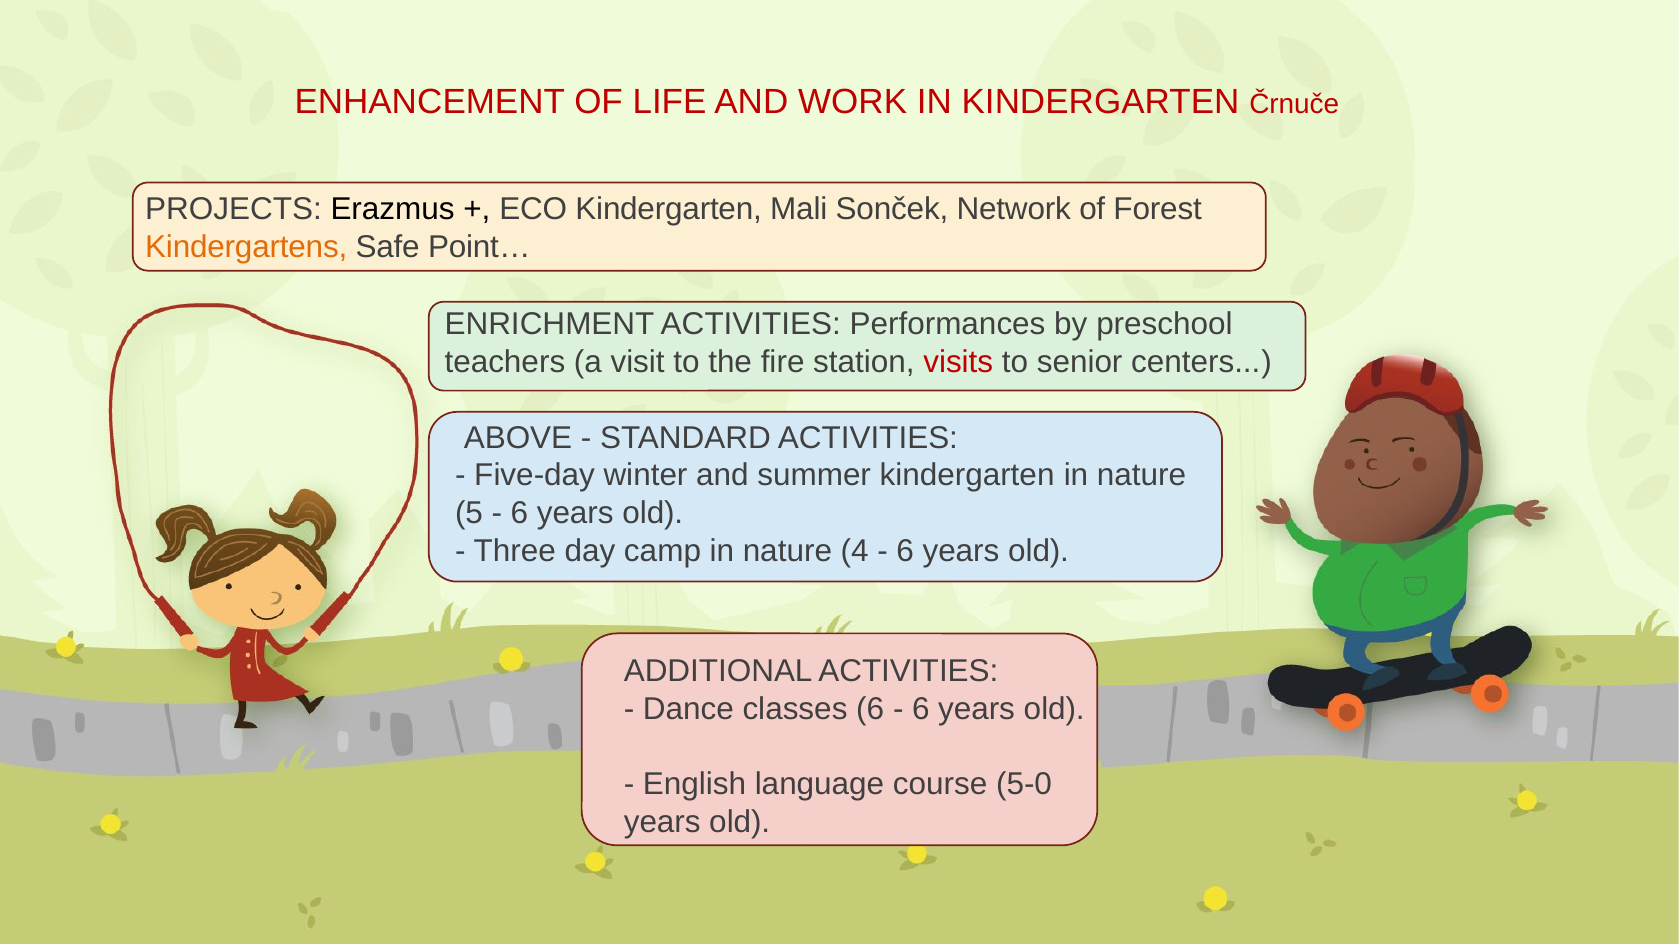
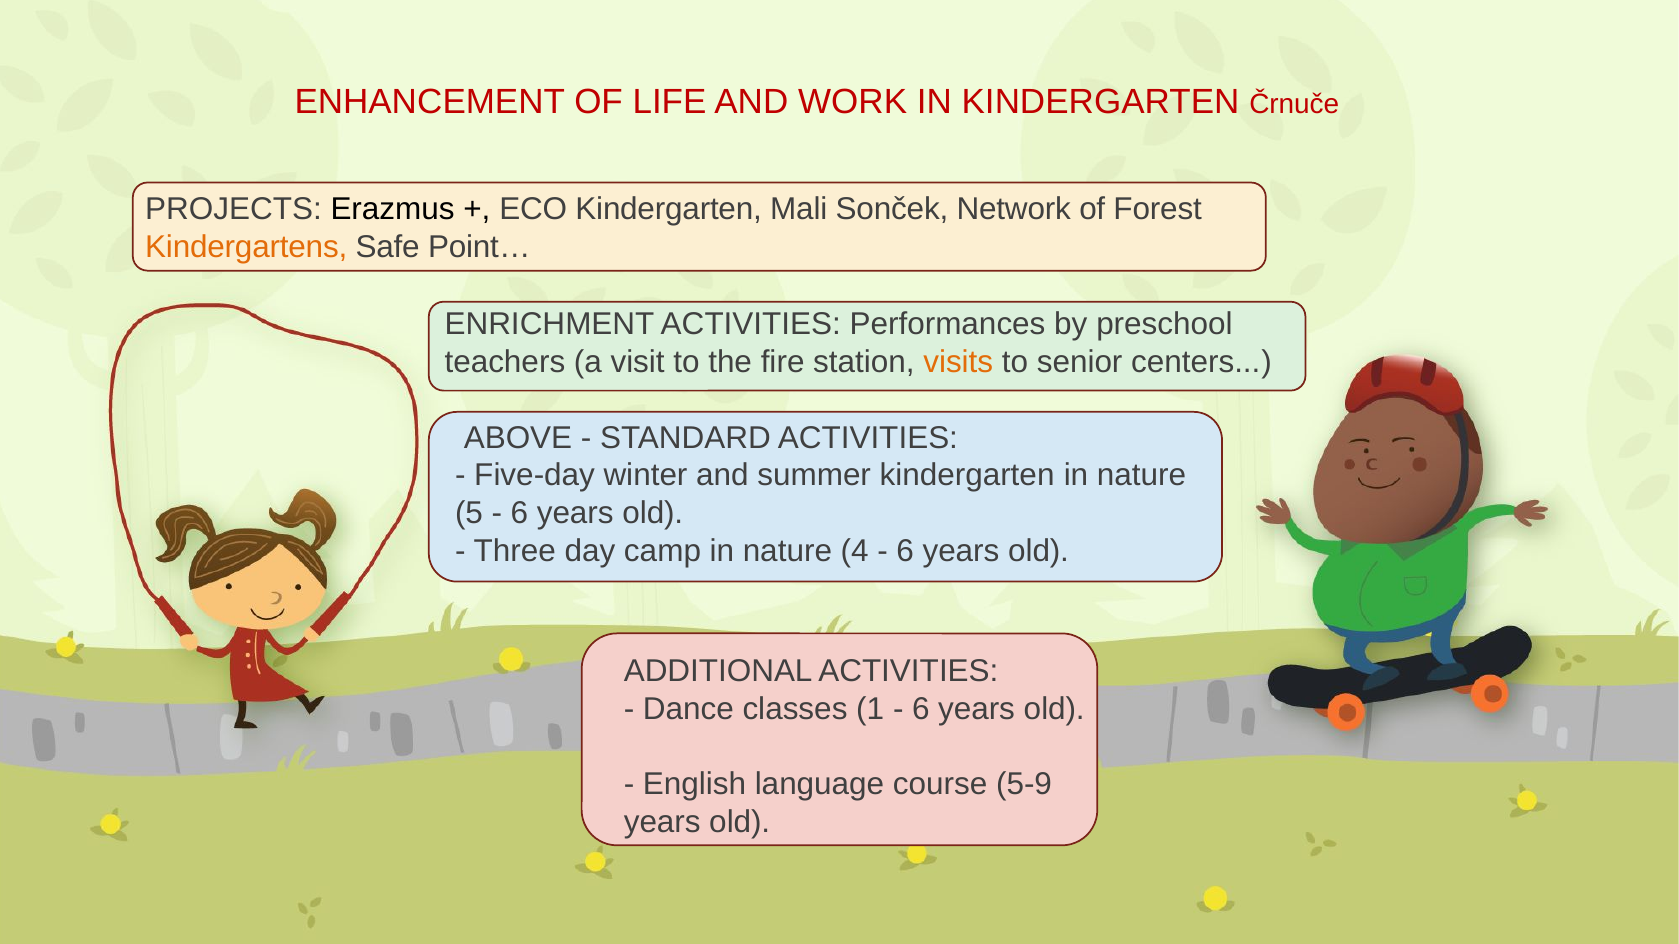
visits colour: red -> orange
classes 6: 6 -> 1
5-0: 5-0 -> 5-9
